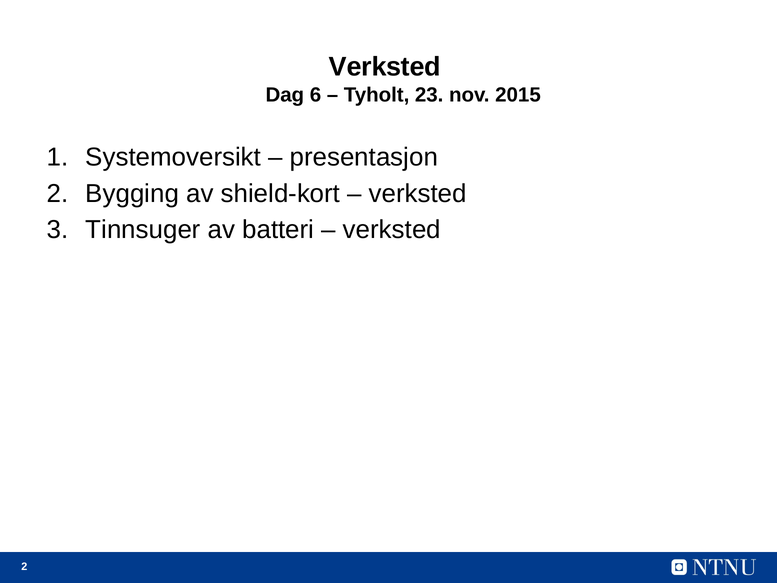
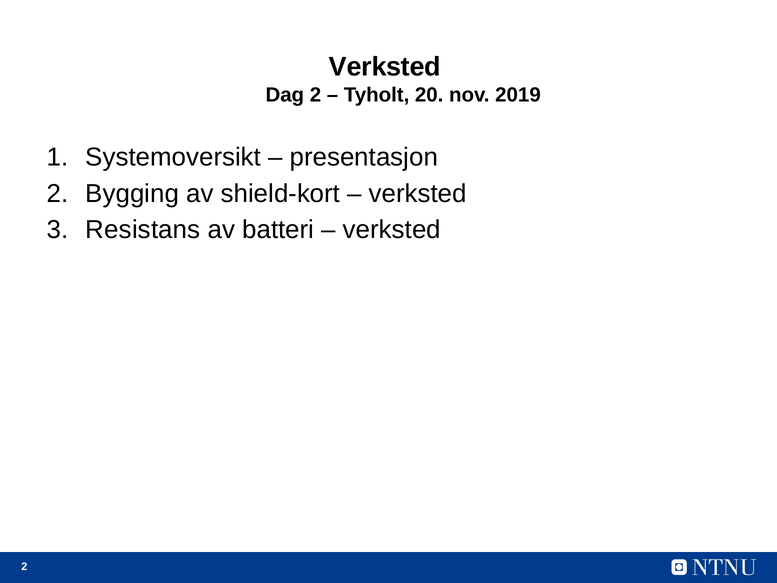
Dag 6: 6 -> 2
23: 23 -> 20
2015: 2015 -> 2019
Tinnsuger: Tinnsuger -> Resistans
